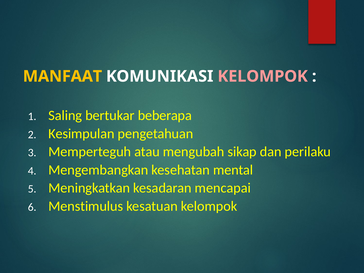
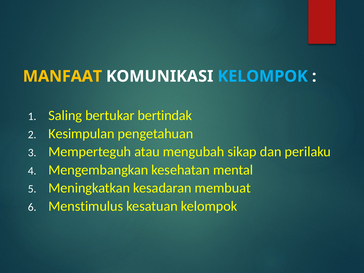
KELOMPOK at (263, 76) colour: pink -> light blue
beberapa: beberapa -> bertindak
mencapai: mencapai -> membuat
